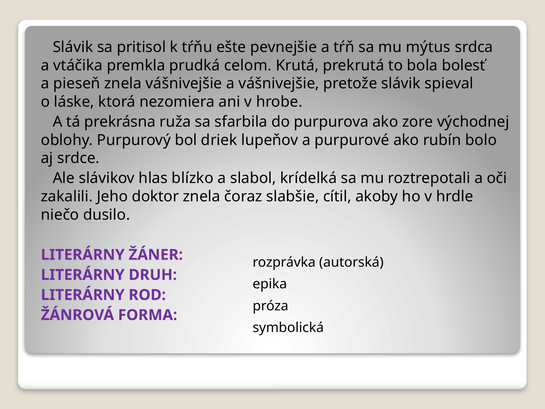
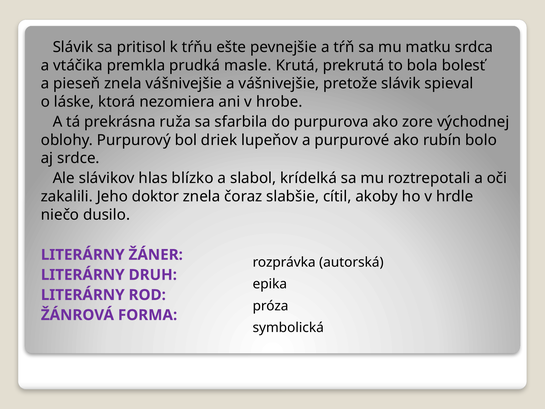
mýtus: mýtus -> matku
celom: celom -> masle
